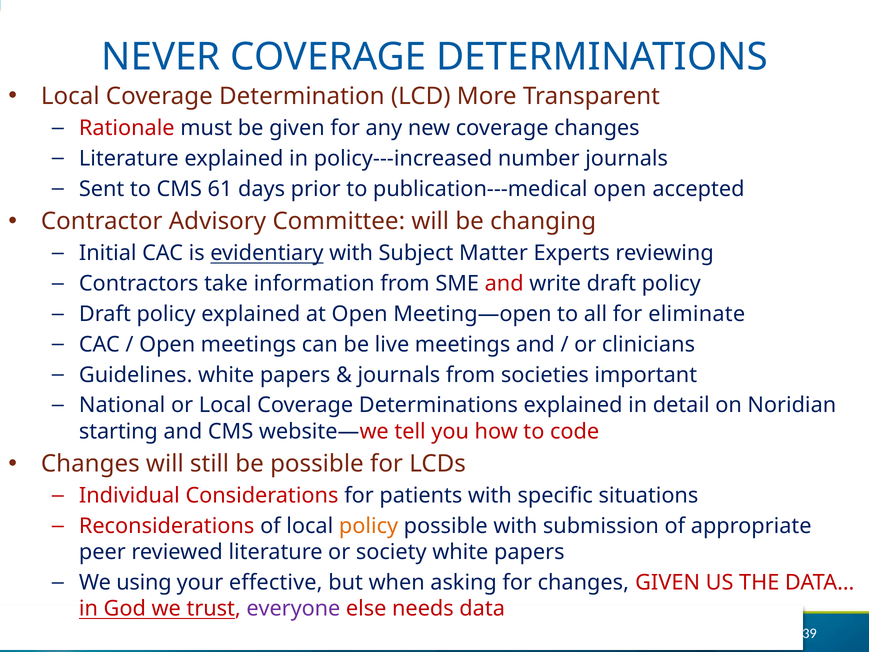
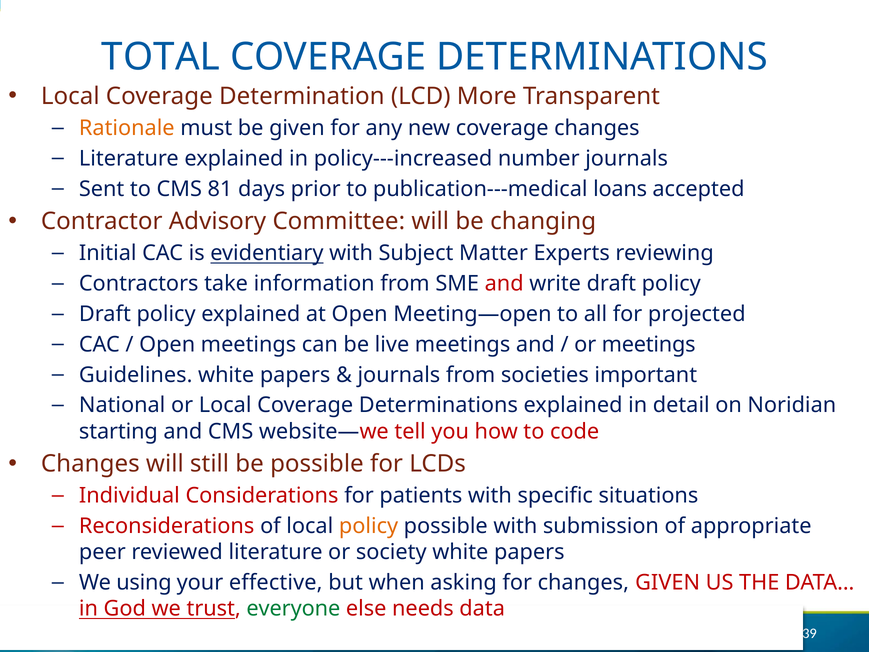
NEVER: NEVER -> TOTAL
Rationale colour: red -> orange
61: 61 -> 81
publication---medical open: open -> loans
eliminate: eliminate -> projected
or clinicians: clinicians -> meetings
everyone colour: purple -> green
